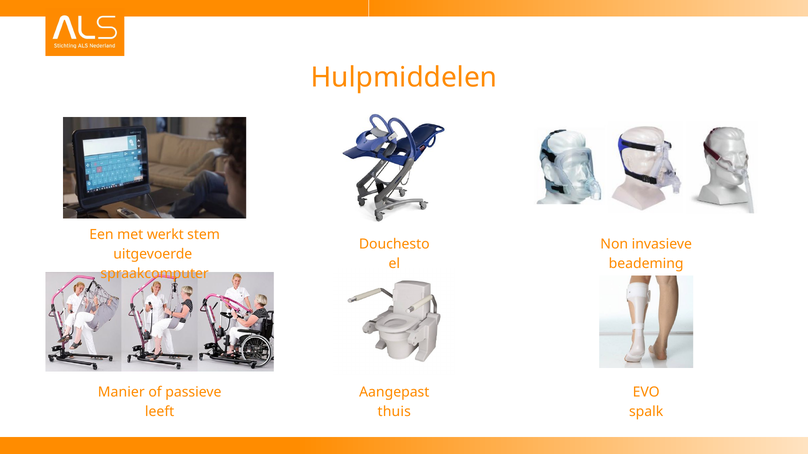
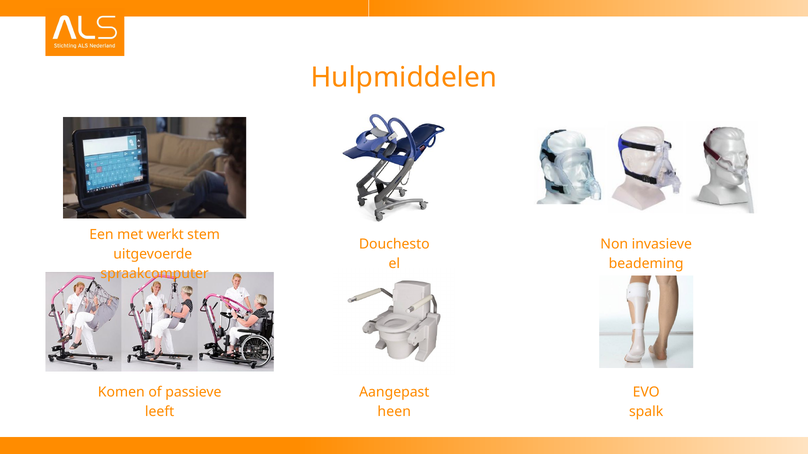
Manier: Manier -> Komen
thuis: thuis -> heen
